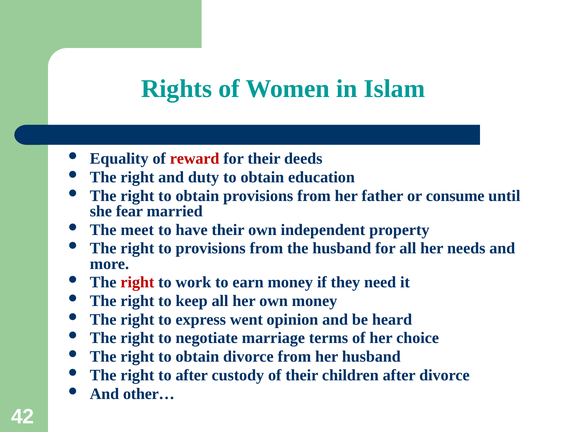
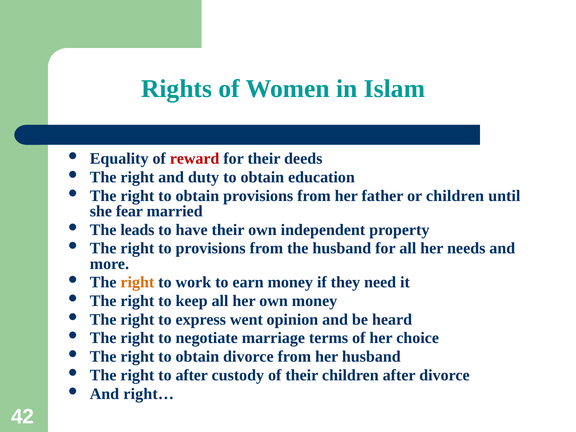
or consume: consume -> children
meet: meet -> leads
right at (137, 282) colour: red -> orange
other…: other… -> right…
